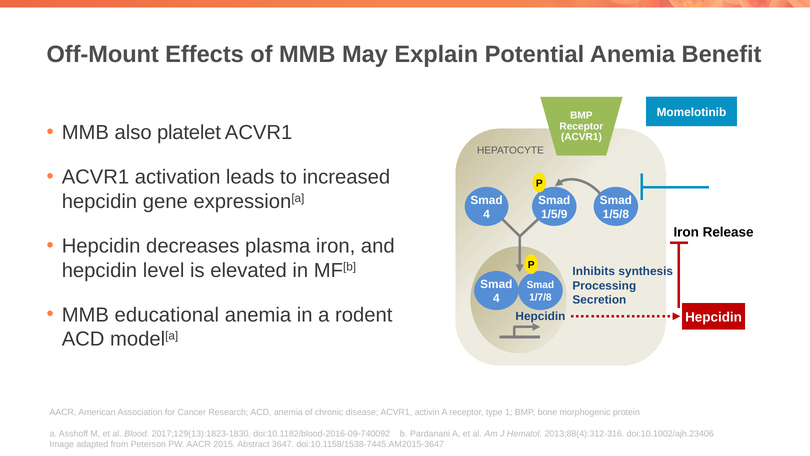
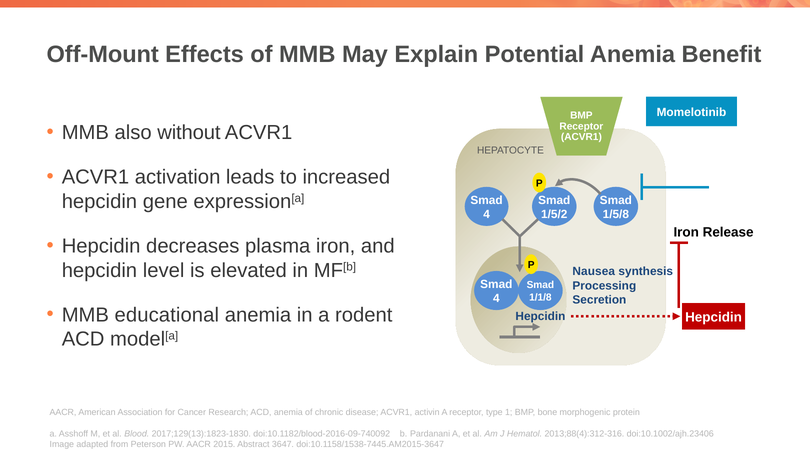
platelet: platelet -> without
1/5/9: 1/5/9 -> 1/5/2
Inhibits: Inhibits -> Nausea
1/7/8: 1/7/8 -> 1/1/8
